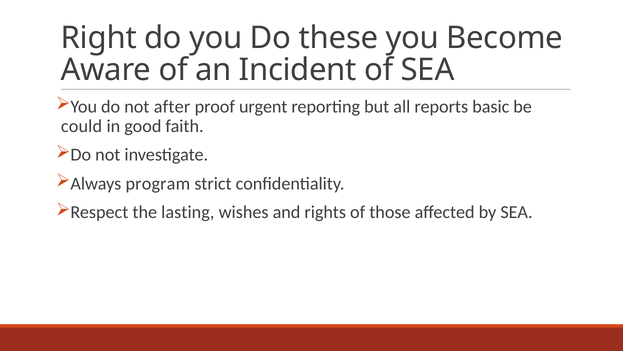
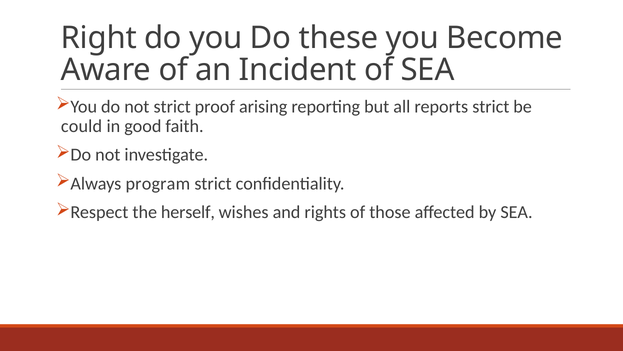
not after: after -> strict
urgent: urgent -> arising
reports basic: basic -> strict
lasting: lasting -> herself
